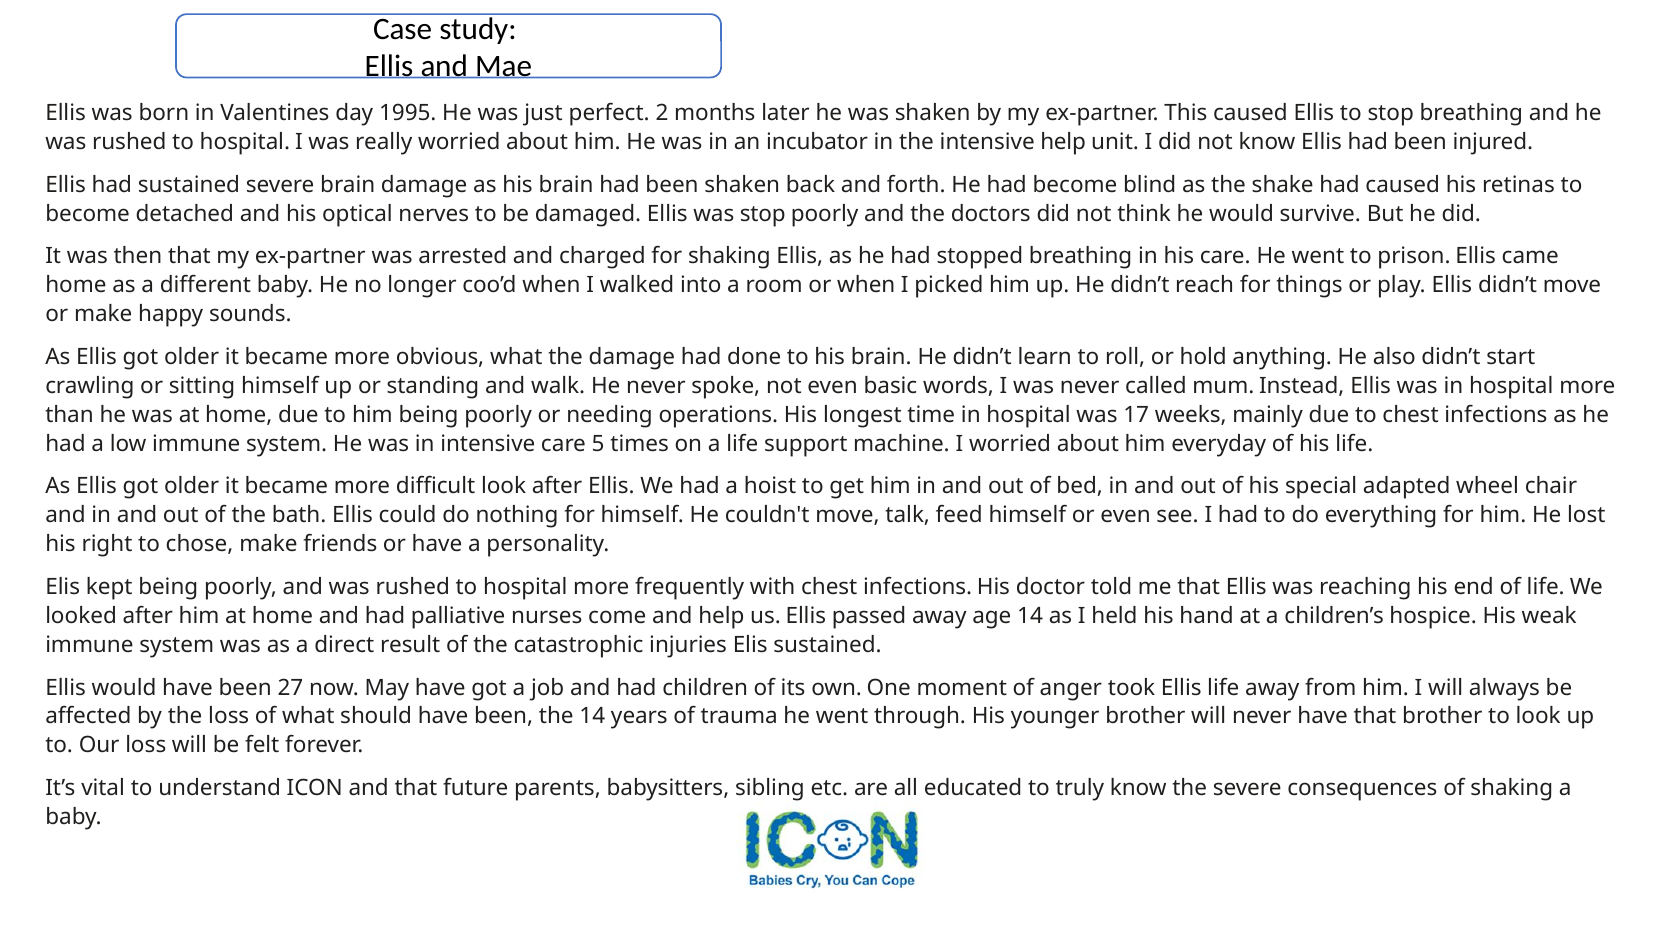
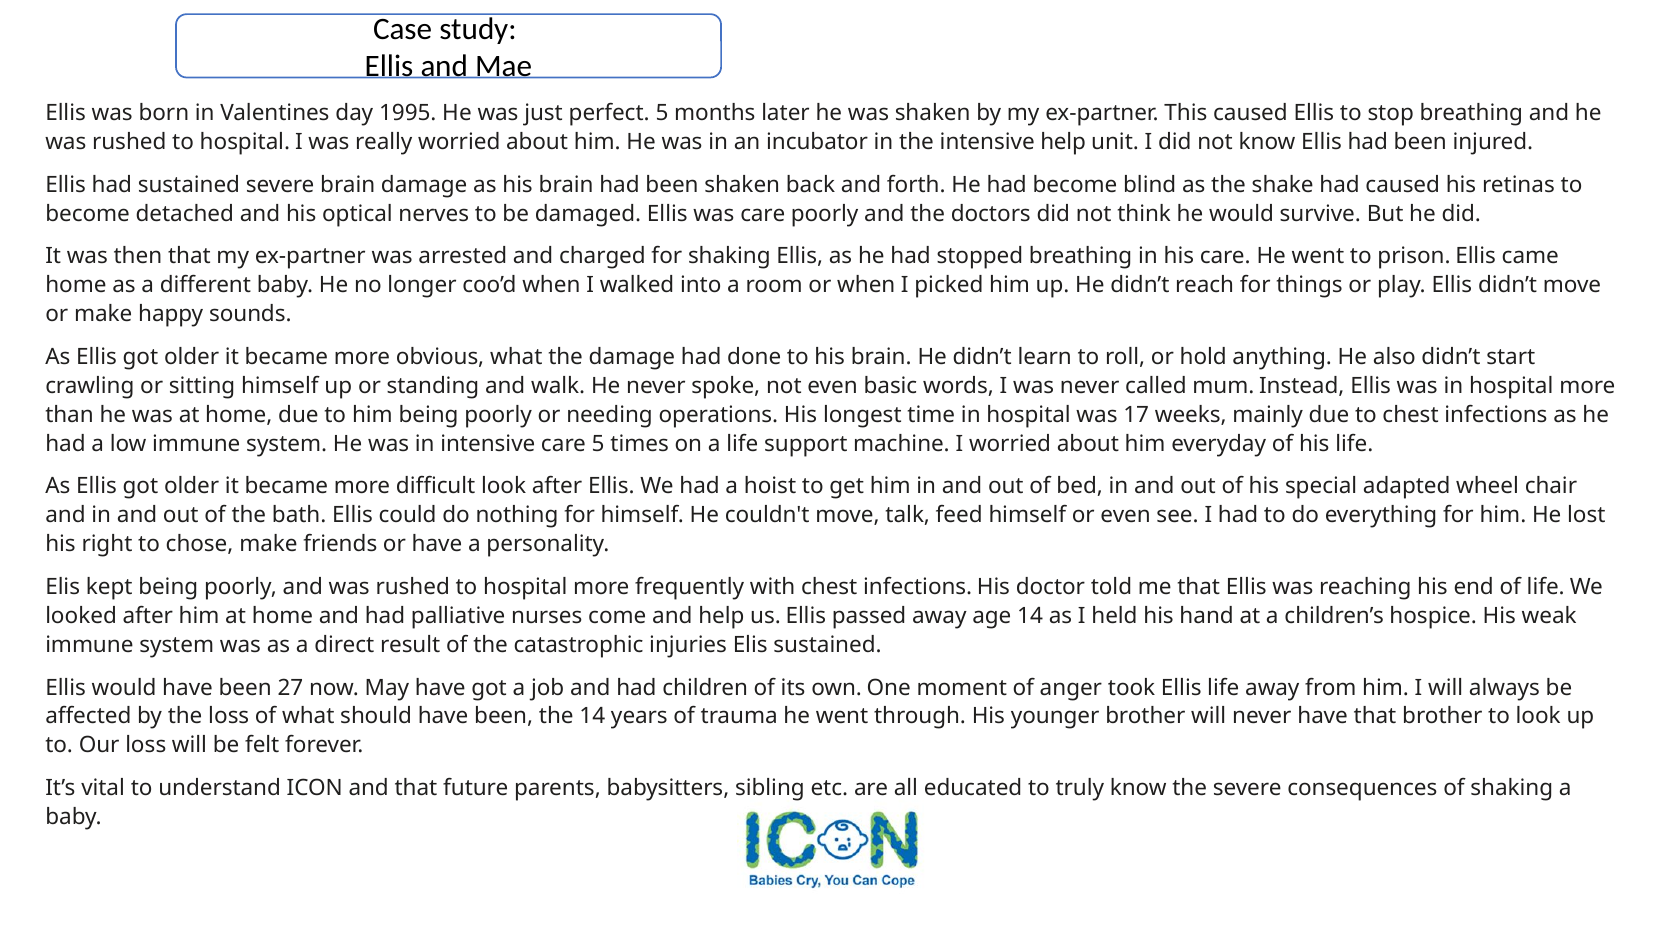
perfect 2: 2 -> 5
was stop: stop -> care
